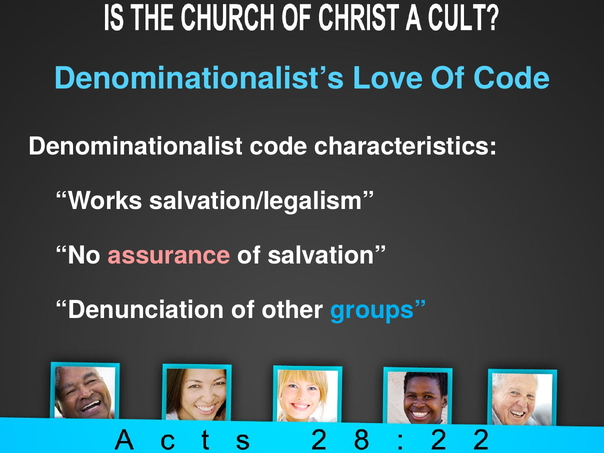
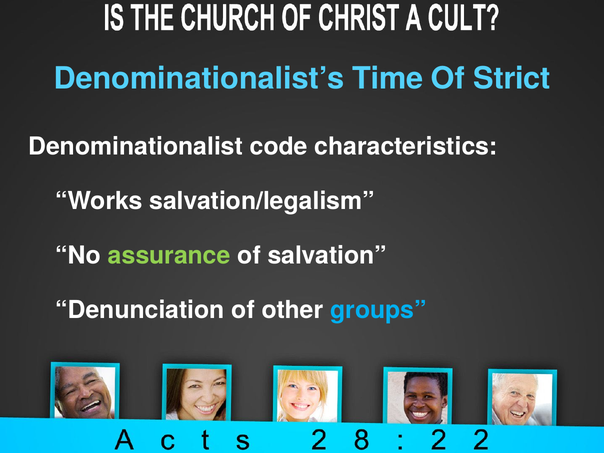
Love: Love -> Time
Of Code: Code -> Strict
assurance colour: pink -> light green
